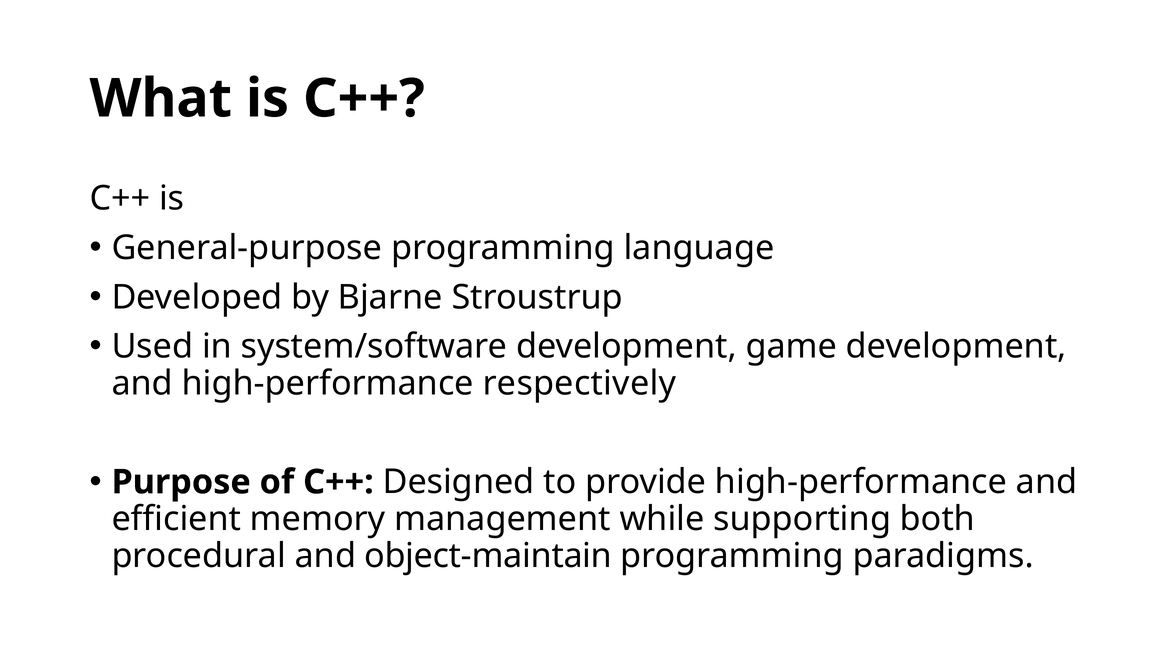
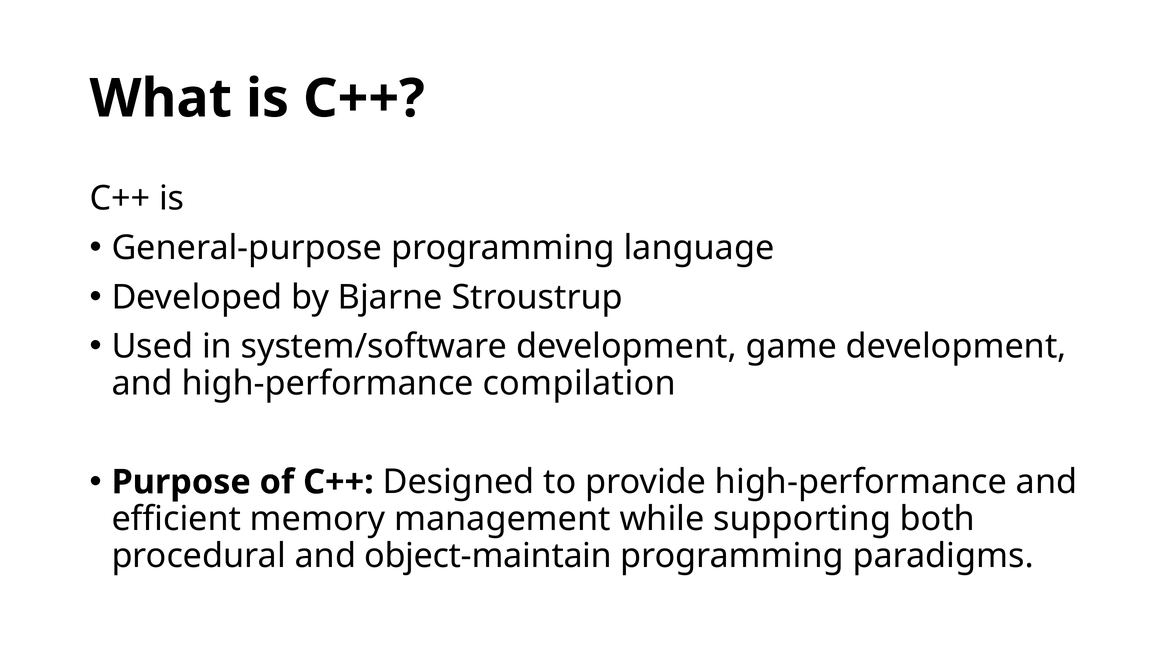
respectively: respectively -> compilation
